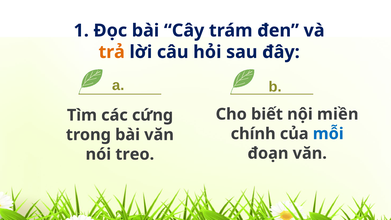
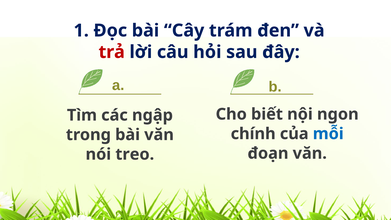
trả colour: orange -> red
miền: miền -> ngon
cứng: cứng -> ngập
